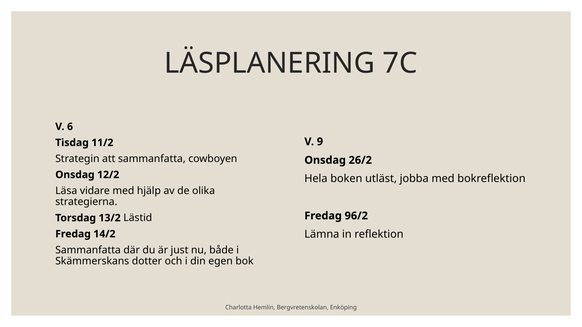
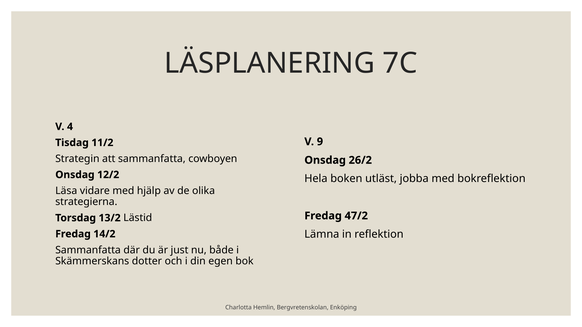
6: 6 -> 4
96/2: 96/2 -> 47/2
